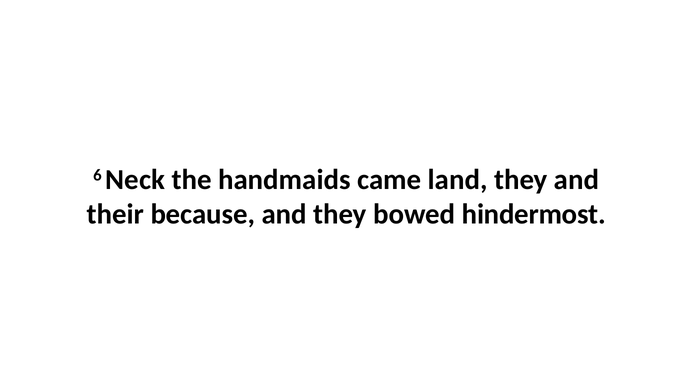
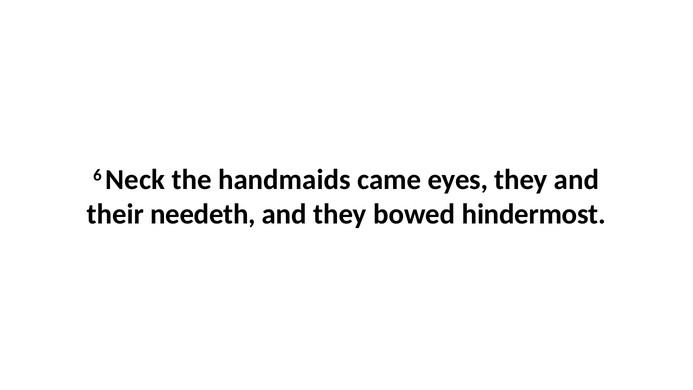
land: land -> eyes
because: because -> needeth
